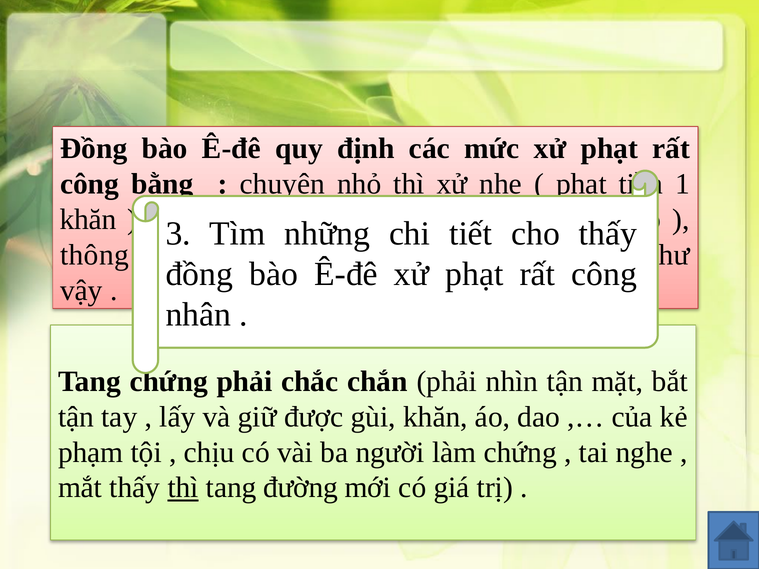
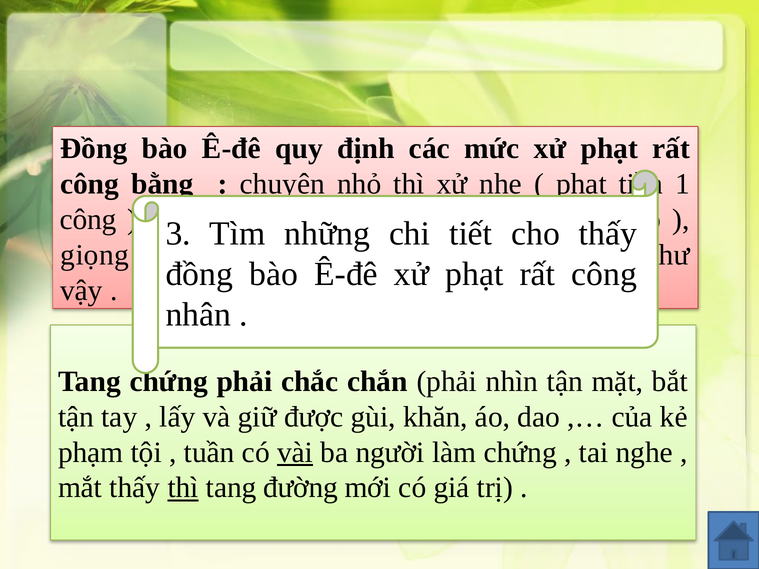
khăn at (88, 220): khăn -> công
thông: thông -> giọng
chịu: chịu -> tuần
vài underline: none -> present
